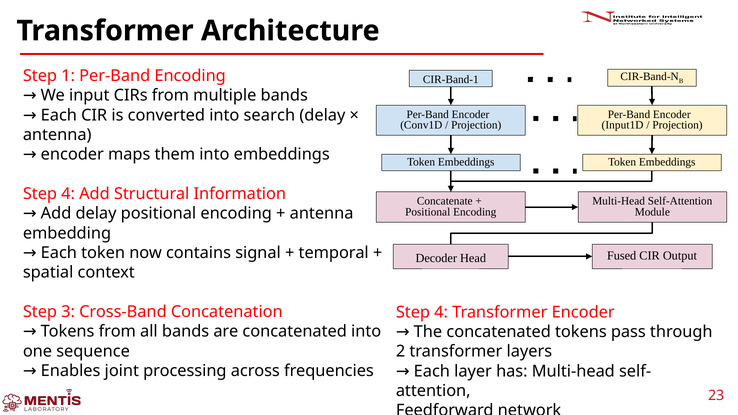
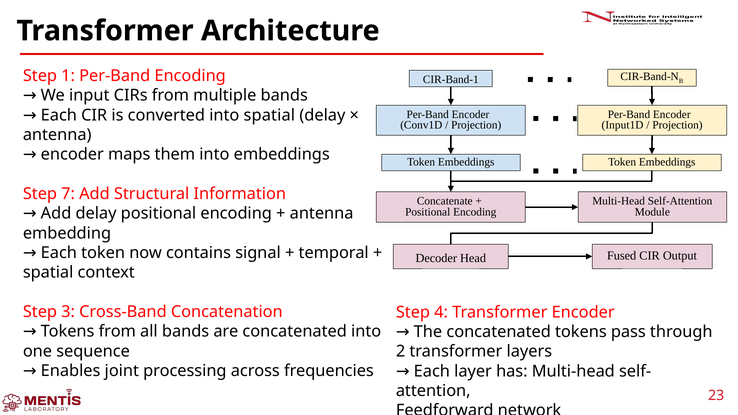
into search: search -> spatial
4 at (68, 194): 4 -> 7
